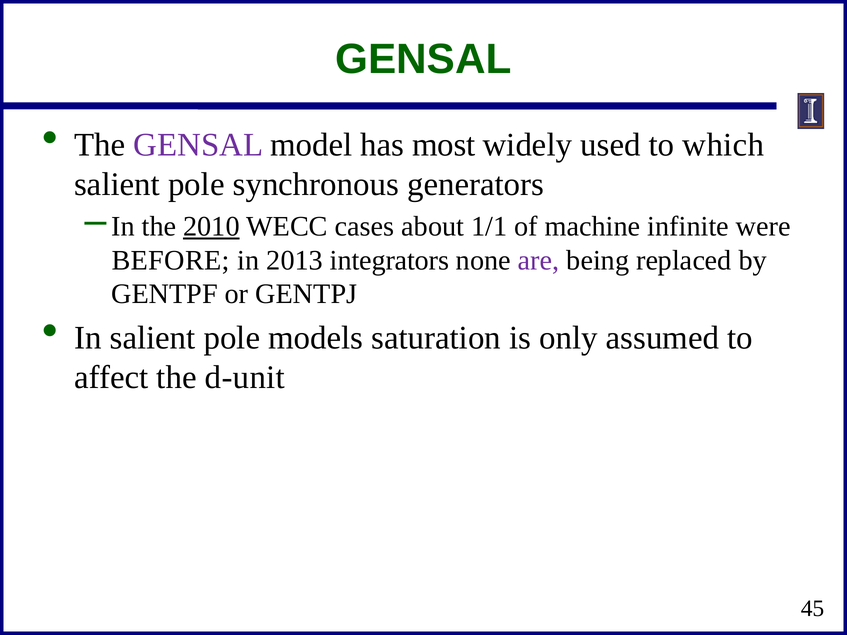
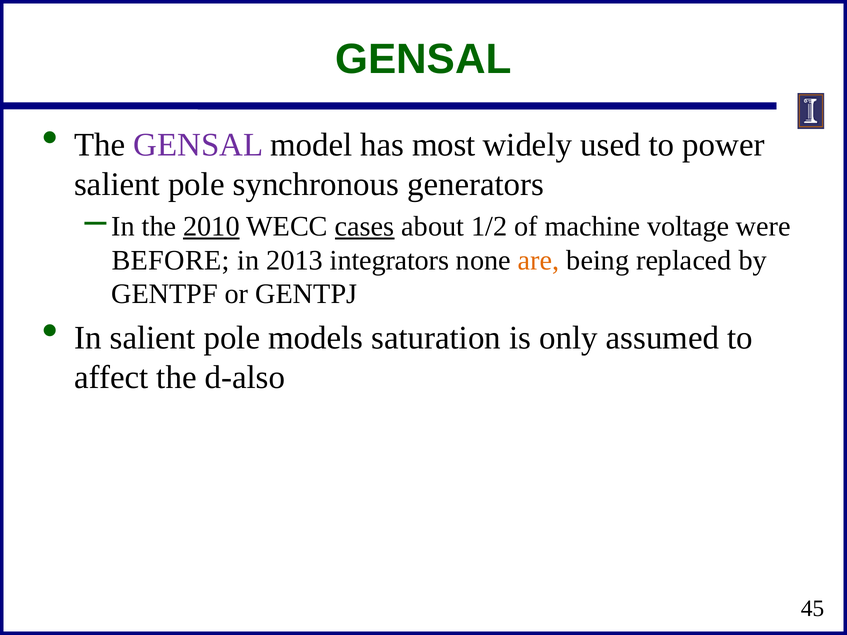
which: which -> power
cases underline: none -> present
1/1: 1/1 -> 1/2
infinite: infinite -> voltage
are colour: purple -> orange
d-unit: d-unit -> d-also
